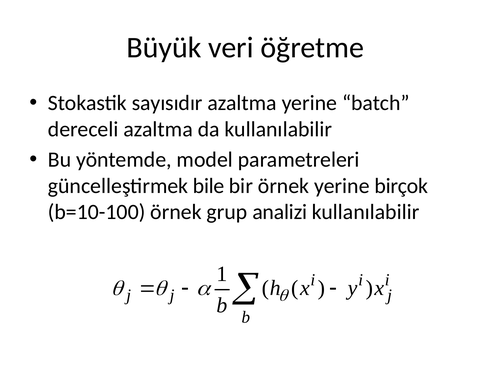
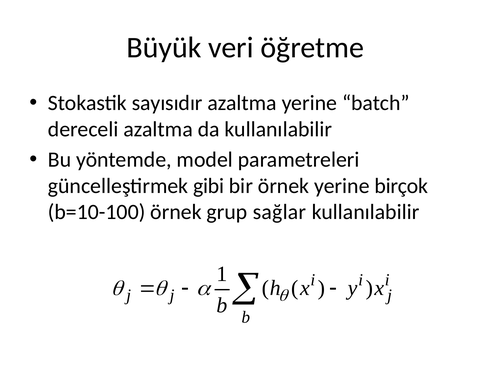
bile: bile -> gibi
analizi: analizi -> sağlar
